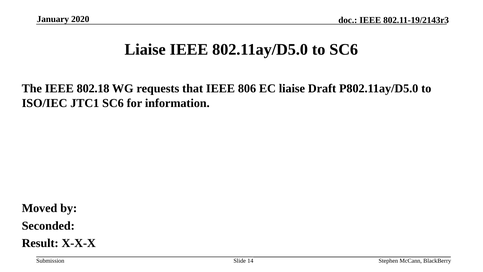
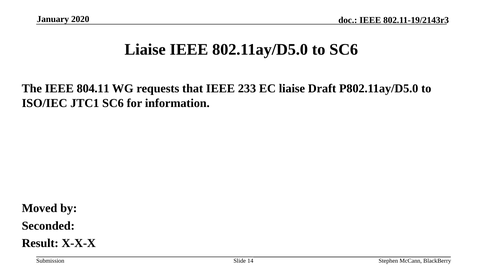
802.18: 802.18 -> 804.11
806: 806 -> 233
